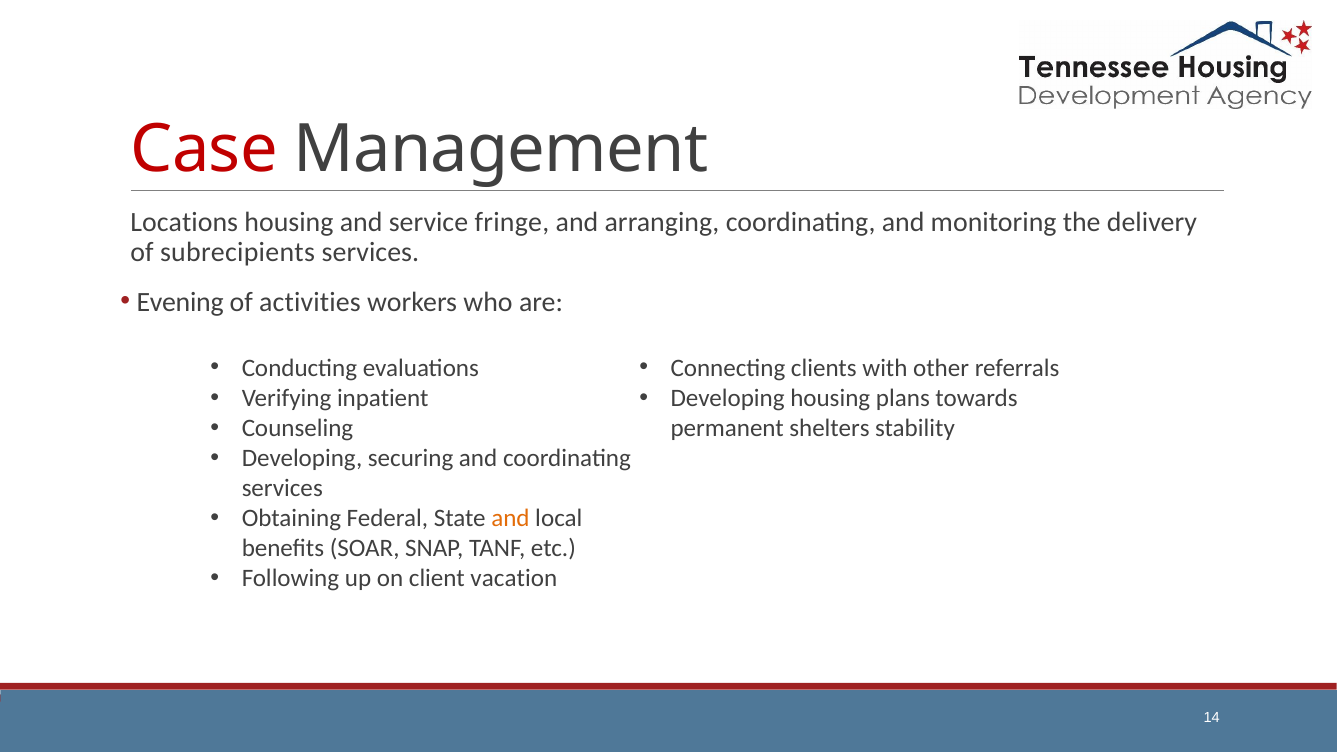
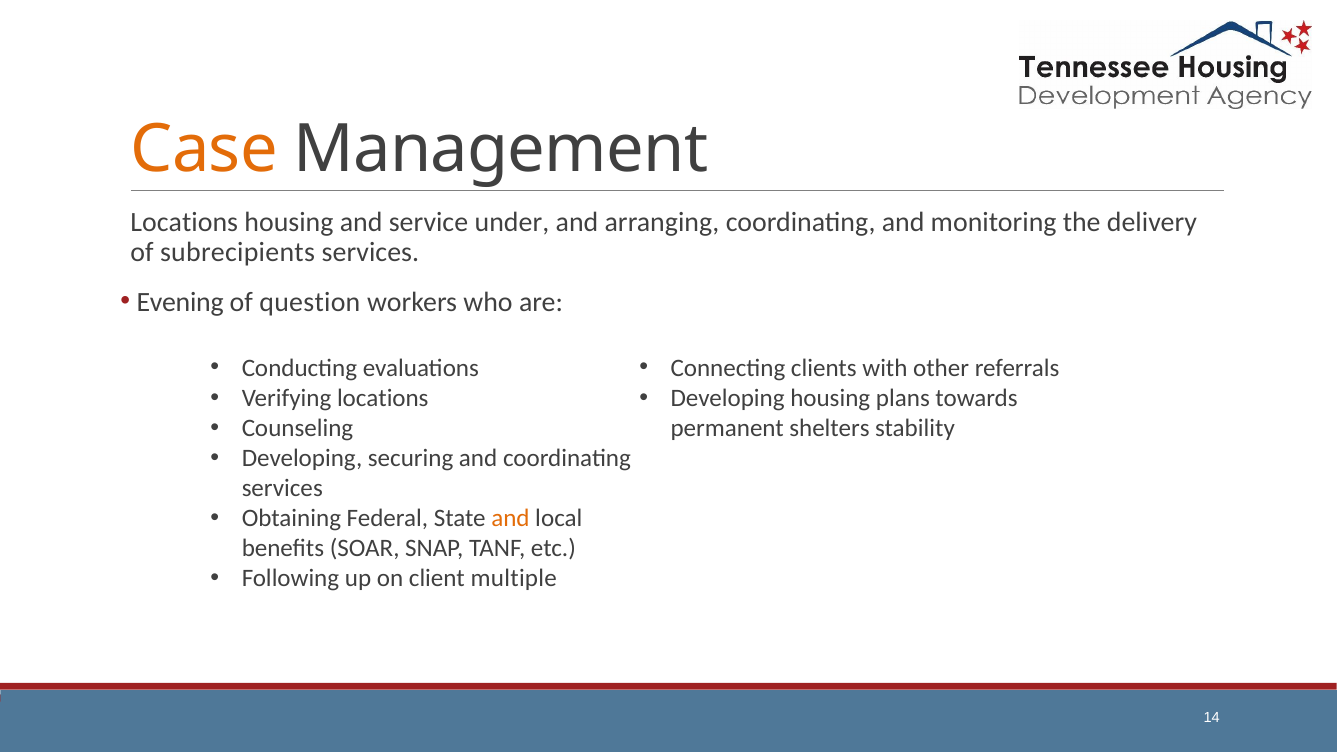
Case colour: red -> orange
fringe: fringe -> under
activities: activities -> question
Verifying inpatient: inpatient -> locations
vacation: vacation -> multiple
